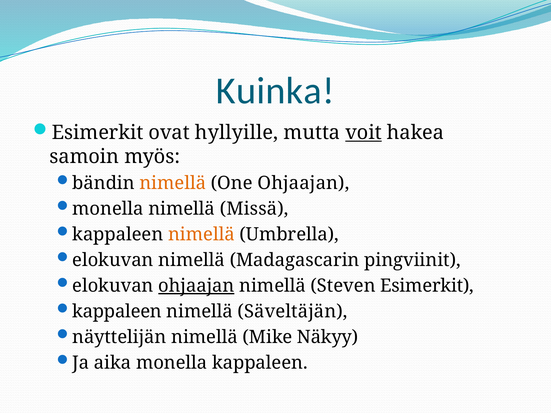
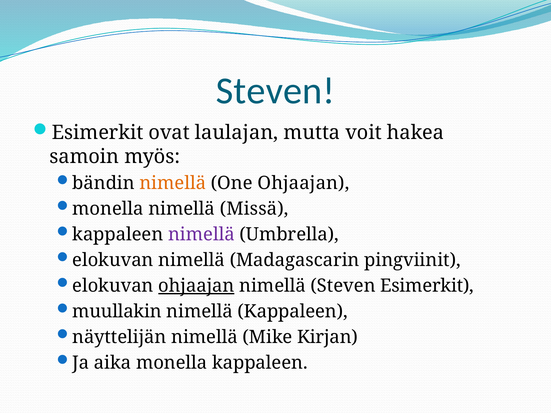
Kuinka at (275, 91): Kuinka -> Steven
hyllyille: hyllyille -> laulajan
voit underline: present -> none
nimellä at (201, 235) colour: orange -> purple
kappaleen at (117, 312): kappaleen -> muullakin
nimellä Säveltäjän: Säveltäjän -> Kappaleen
Näkyy: Näkyy -> Kirjan
